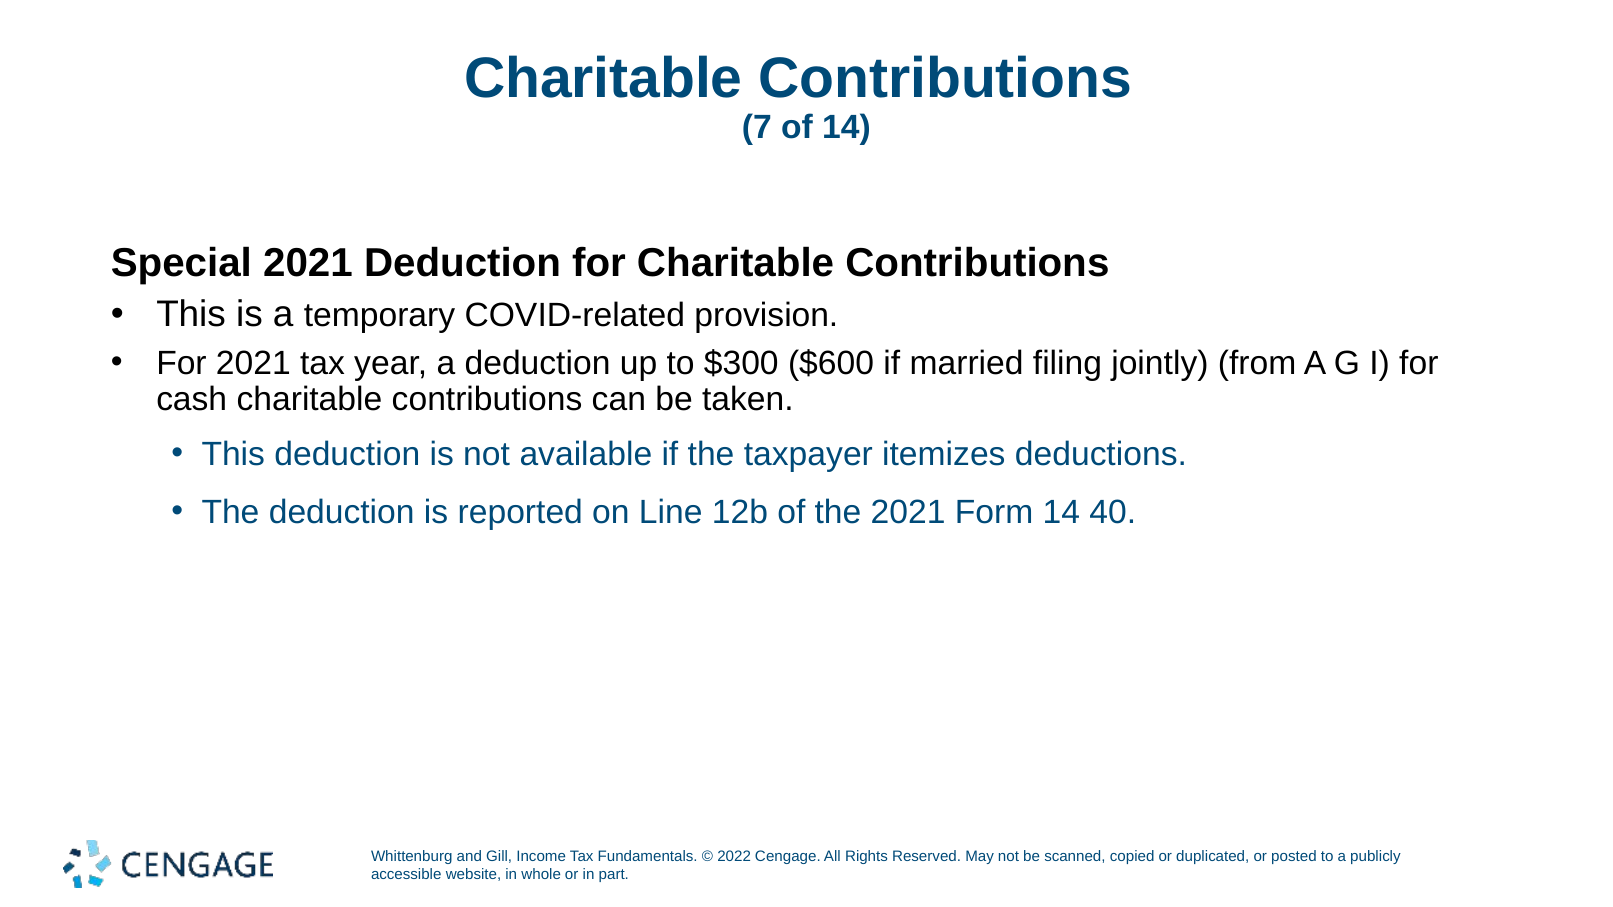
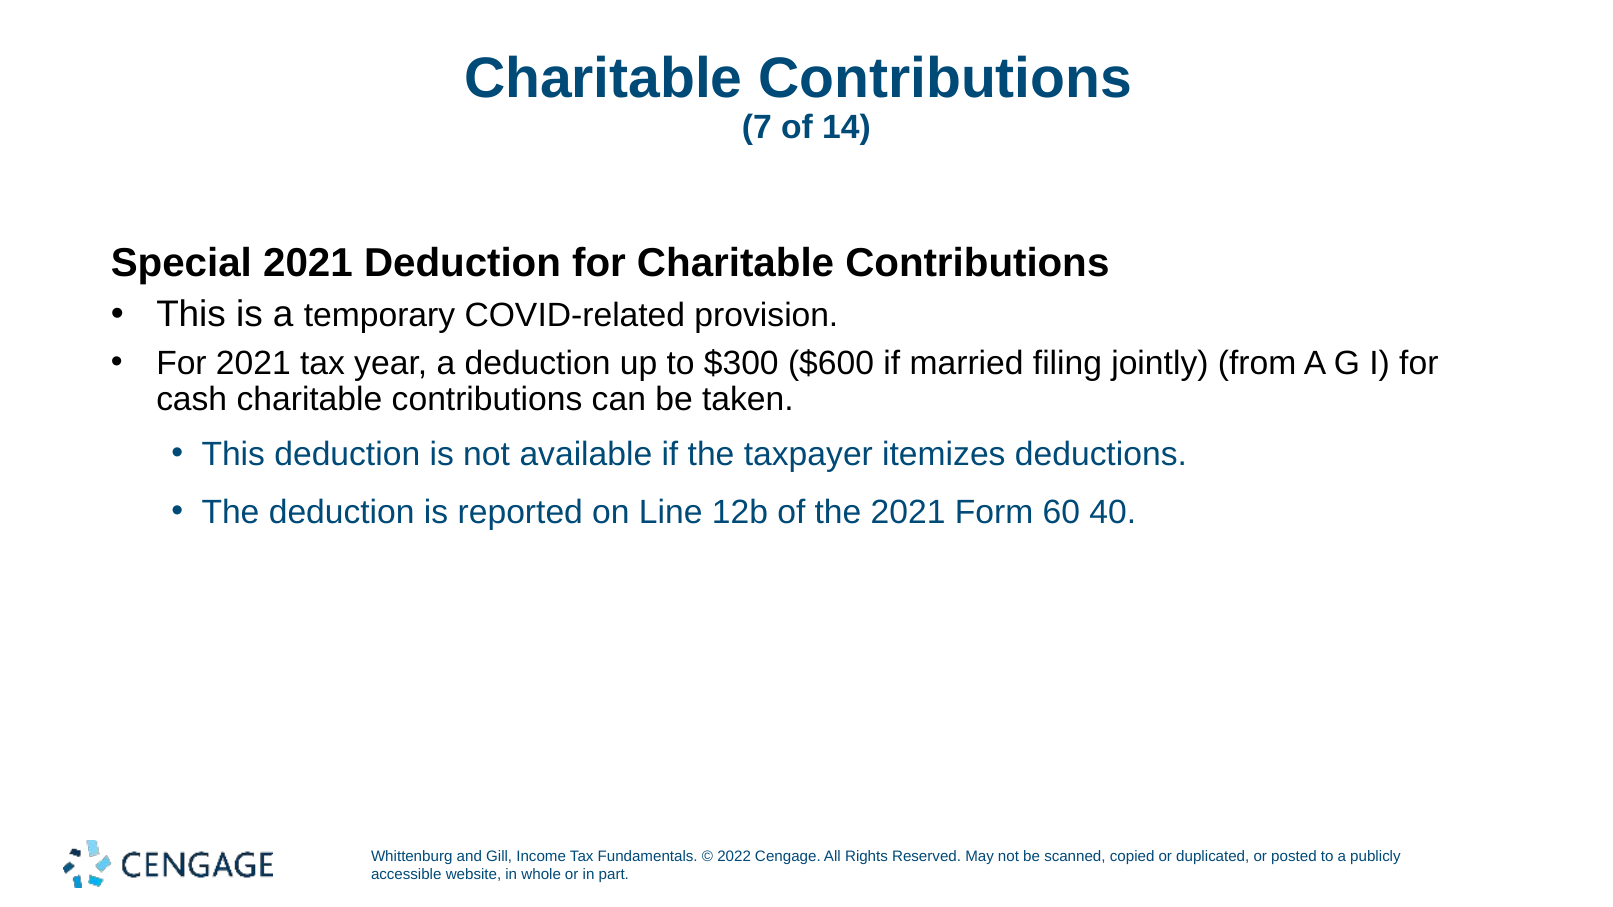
Form 14: 14 -> 60
